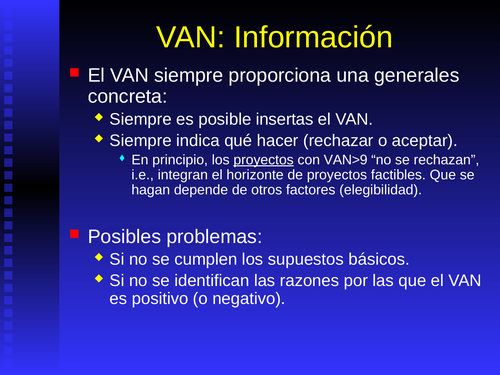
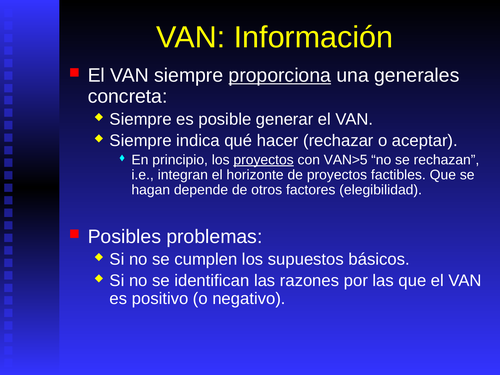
proporciona underline: none -> present
insertas: insertas -> generar
VAN>9: VAN>9 -> VAN>5
